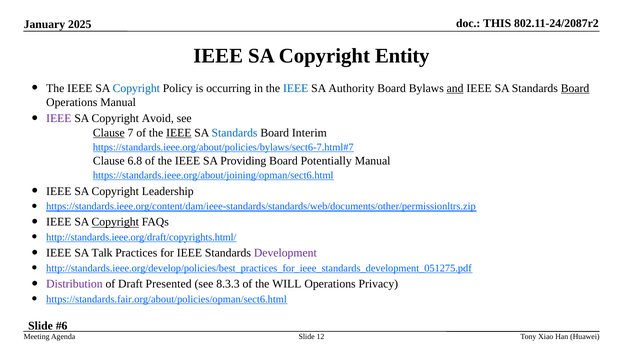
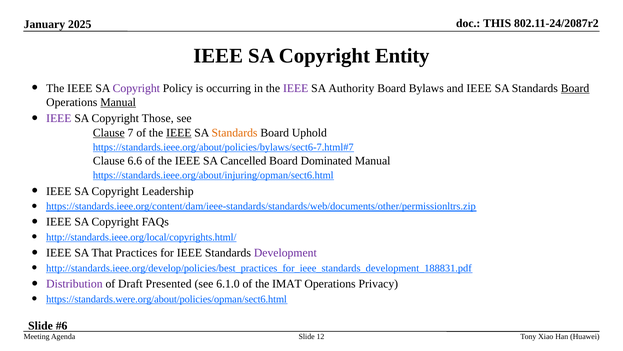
Copyright at (136, 88) colour: blue -> purple
IEEE at (296, 88) colour: blue -> purple
and underline: present -> none
Manual at (118, 102) underline: none -> present
Avoid: Avoid -> Those
Standards at (235, 132) colour: blue -> orange
Interim: Interim -> Uphold
6.8: 6.8 -> 6.6
Providing: Providing -> Cancelled
Potentially: Potentially -> Dominated
https://standards.ieee.org/about/joining/opman/sect6.html: https://standards.ieee.org/about/joining/opman/sect6.html -> https://standards.ieee.org/about/injuring/opman/sect6.html
Copyright at (115, 222) underline: present -> none
http://standards.ieee.org/draft/copyrights.html/: http://standards.ieee.org/draft/copyrights.html/ -> http://standards.ieee.org/local/copyrights.html/
Talk: Talk -> That
http://standards.ieee.org/develop/policies/best_practices_for_ieee_standards_development_051275.pdf: http://standards.ieee.org/develop/policies/best_practices_for_ieee_standards_development_051275.pdf -> http://standards.ieee.org/develop/policies/best_practices_for_ieee_standards_development_188831.pdf
8.3.3: 8.3.3 -> 6.1.0
WILL: WILL -> IMAT
https://standards.fair.org/about/policies/opman/sect6.html: https://standards.fair.org/about/policies/opman/sect6.html -> https://standards.were.org/about/policies/opman/sect6.html
